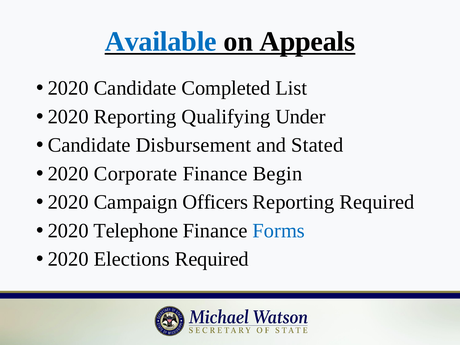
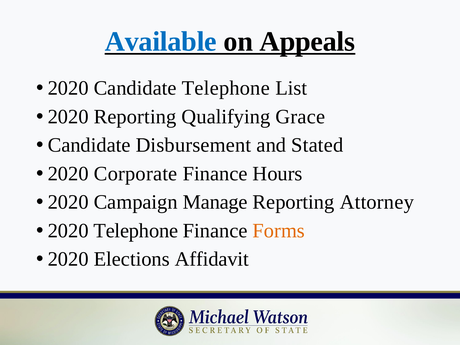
Candidate Completed: Completed -> Telephone
Under: Under -> Grace
Begin: Begin -> Hours
Officers: Officers -> Manage
Reporting Required: Required -> Attorney
Forms colour: blue -> orange
Elections Required: Required -> Affidavit
